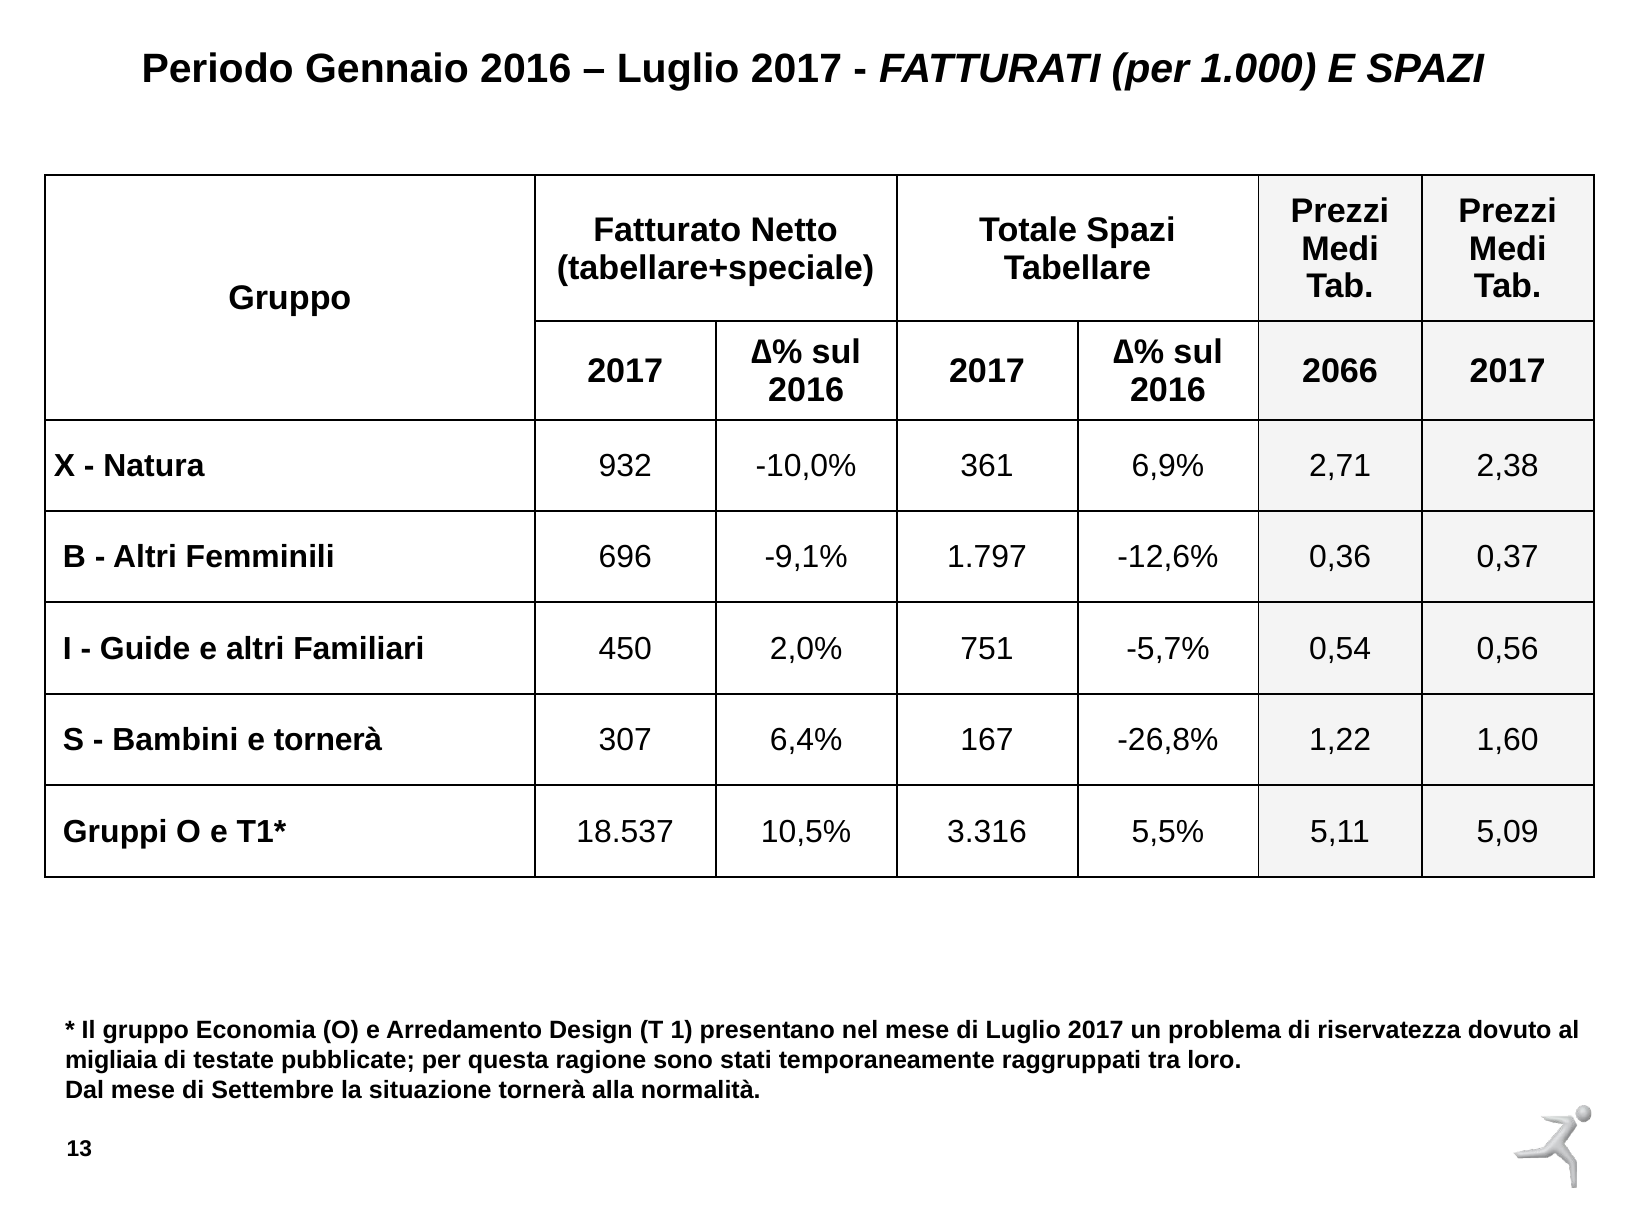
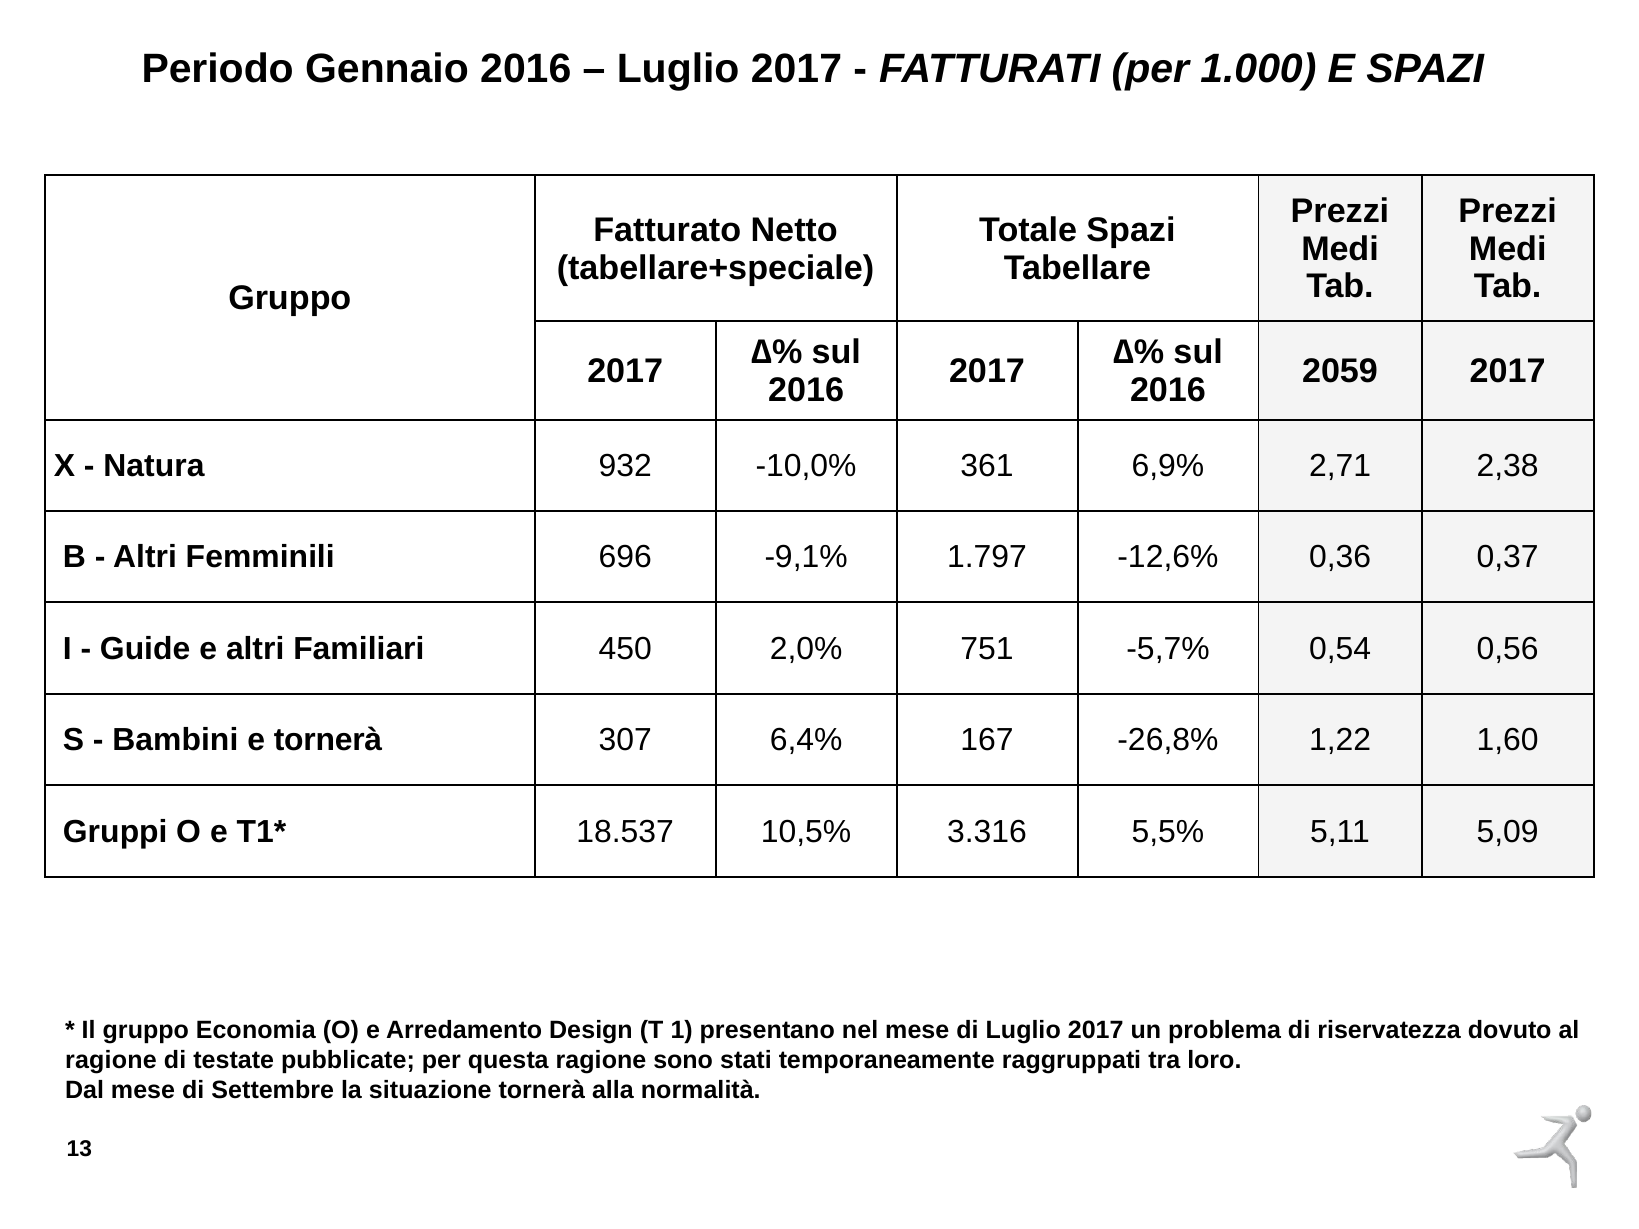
2066: 2066 -> 2059
migliaia at (111, 1061): migliaia -> ragione
